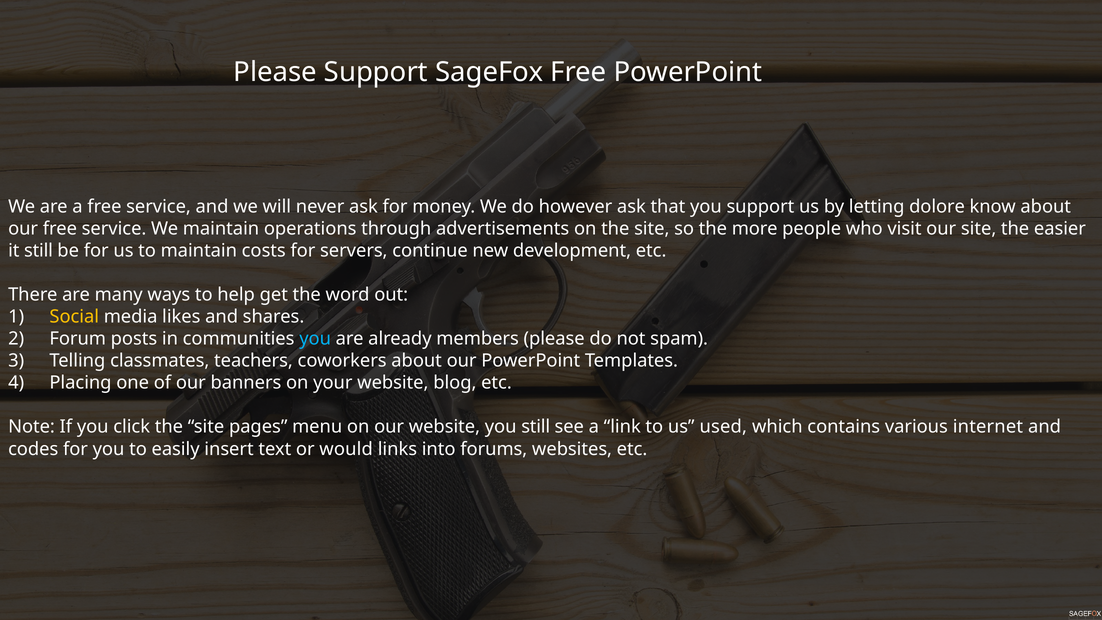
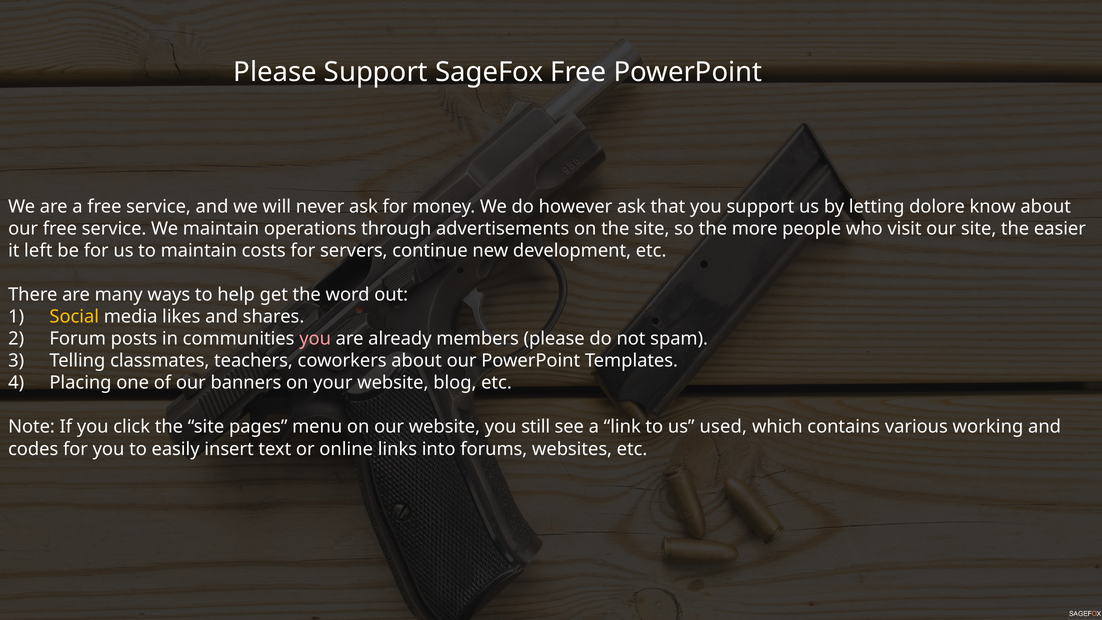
it still: still -> left
you at (315, 339) colour: light blue -> pink
internet: internet -> working
would: would -> online
